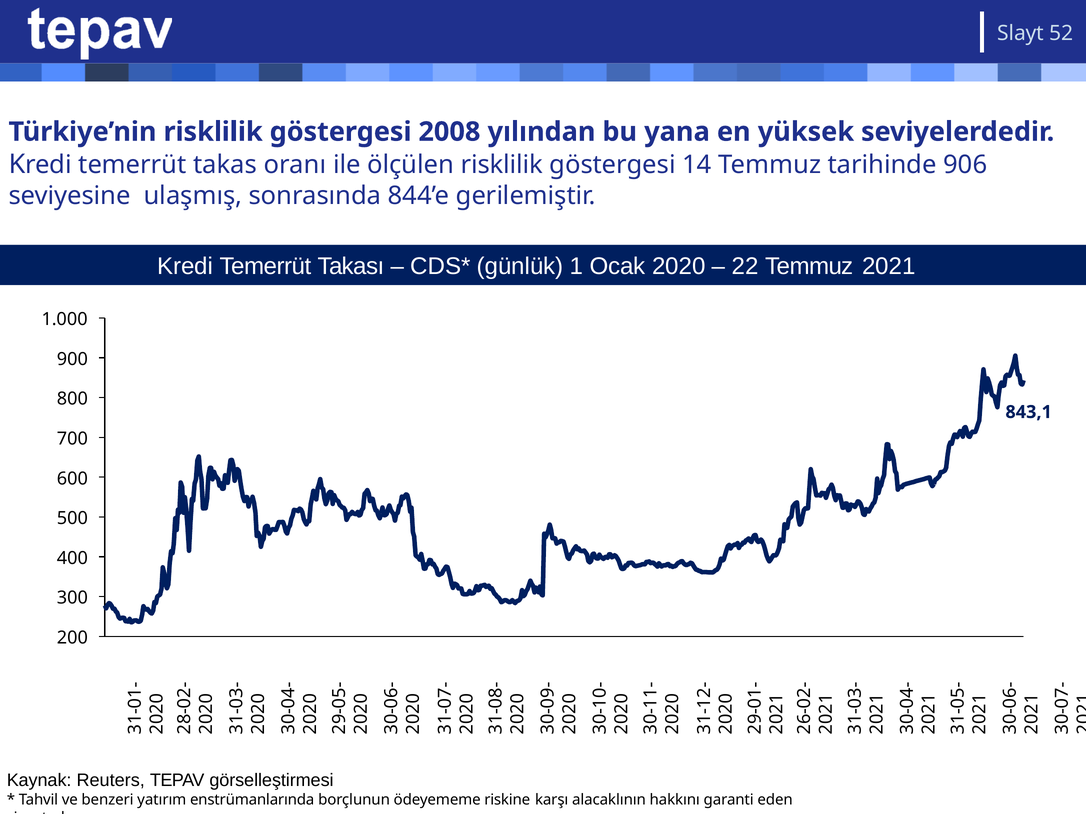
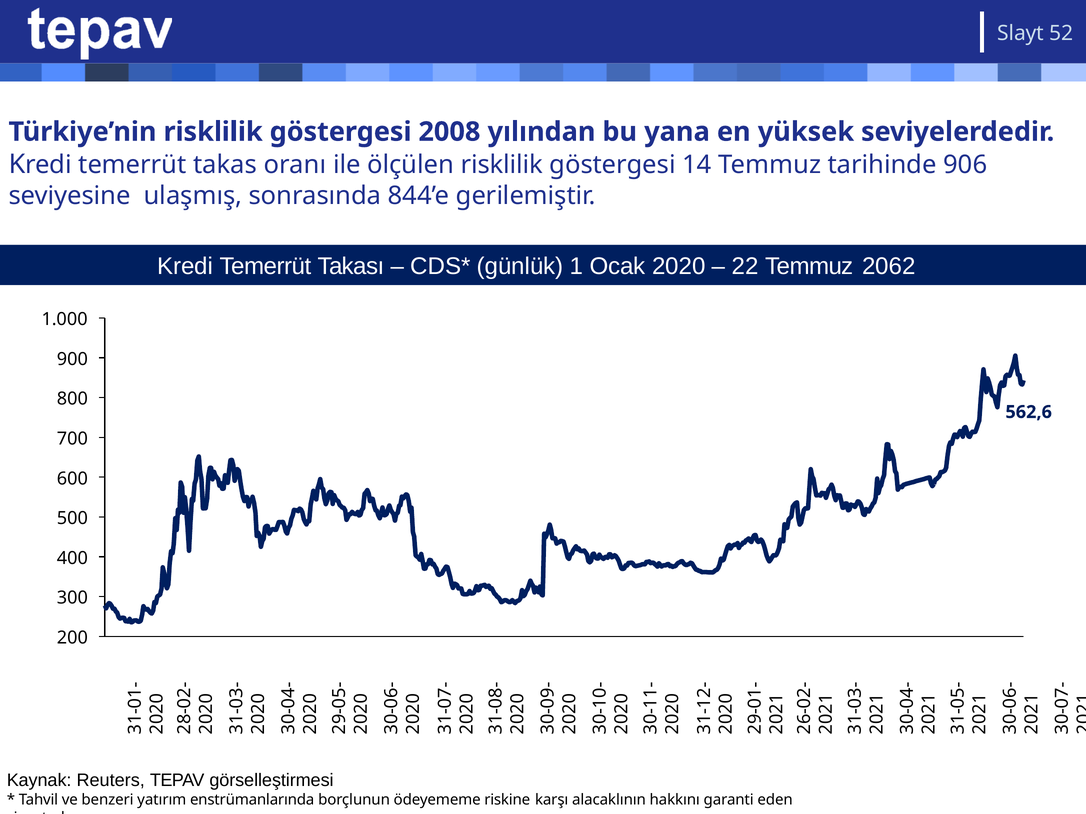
2021: 2021 -> 2062
843,1: 843,1 -> 562,6
